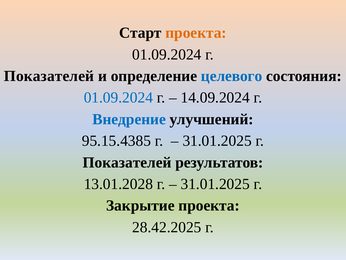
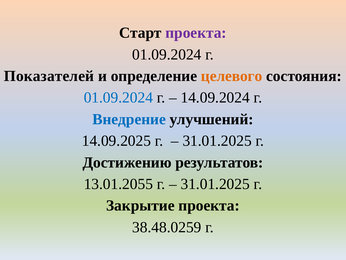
проекта at (196, 33) colour: orange -> purple
целевого colour: blue -> orange
95.15.4385: 95.15.4385 -> 14.09.2025
Показателей at (127, 162): Показателей -> Достижению
13.01.2028: 13.01.2028 -> 13.01.2055
28.42.2025: 28.42.2025 -> 38.48.0259
